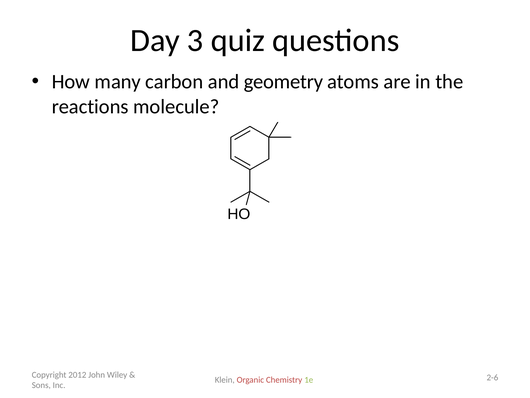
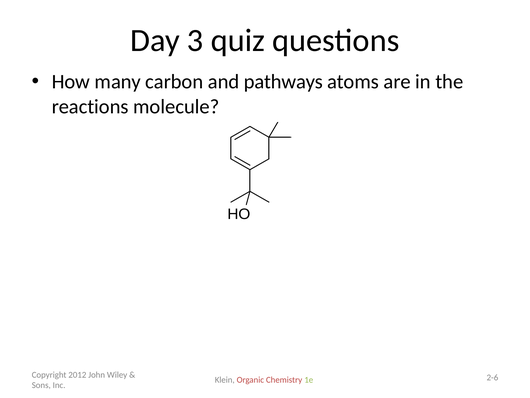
geometry: geometry -> pathways
